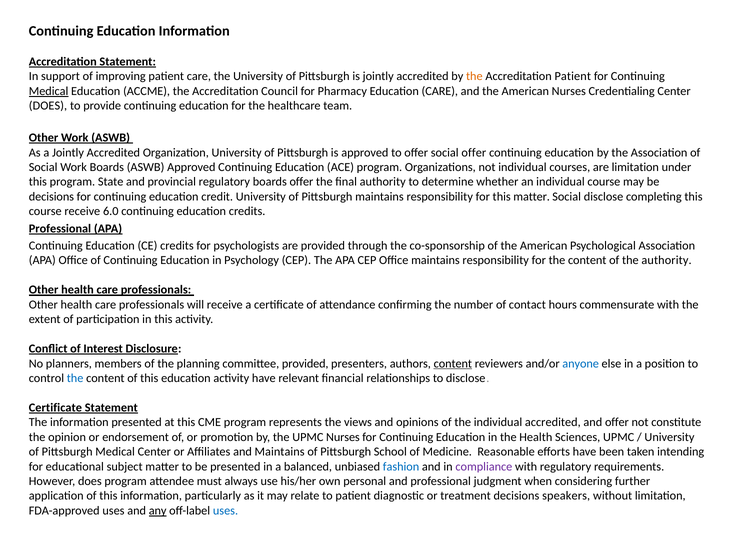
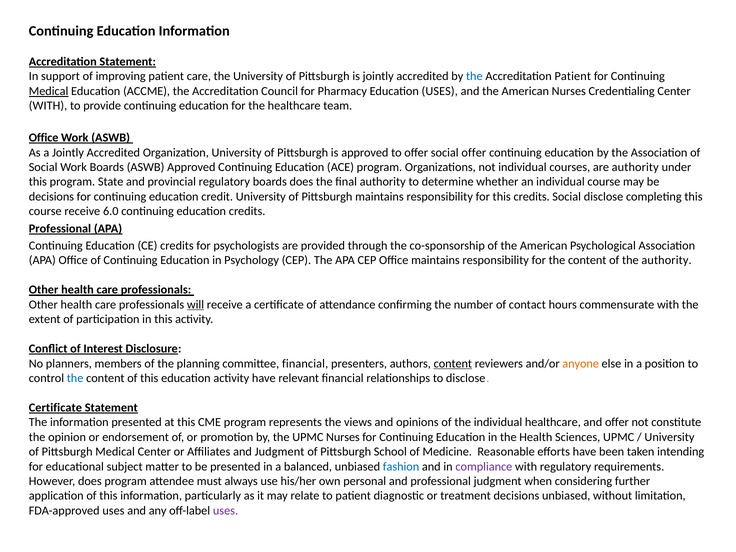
the at (474, 76) colour: orange -> blue
Education CARE: CARE -> USES
DOES at (48, 106): DOES -> WITH
Other at (44, 138): Other -> Office
are limitation: limitation -> authority
boards offer: offer -> does
this matter: matter -> credits
will underline: none -> present
committee provided: provided -> financial
anyone colour: blue -> orange
individual accredited: accredited -> healthcare
and Maintains: Maintains -> Judgment
decisions speakers: speakers -> unbiased
any underline: present -> none
uses at (226, 511) colour: blue -> purple
